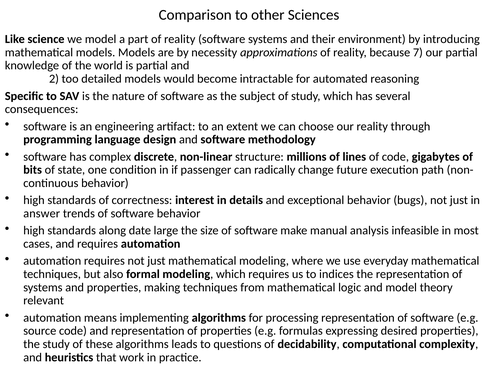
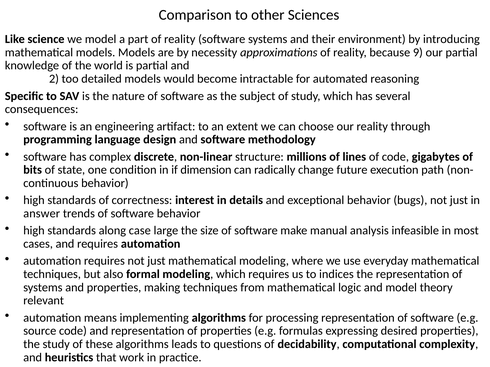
7: 7 -> 9
passenger: passenger -> dimension
date: date -> case
